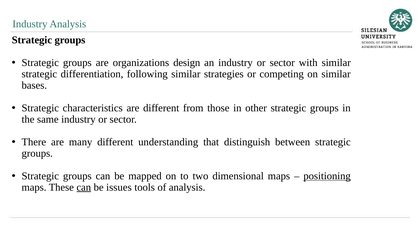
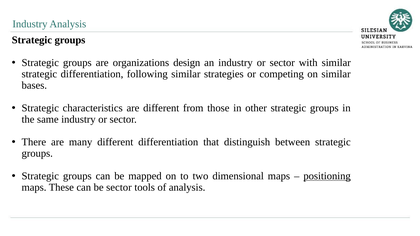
different understanding: understanding -> differentiation
can at (84, 187) underline: present -> none
be issues: issues -> sector
